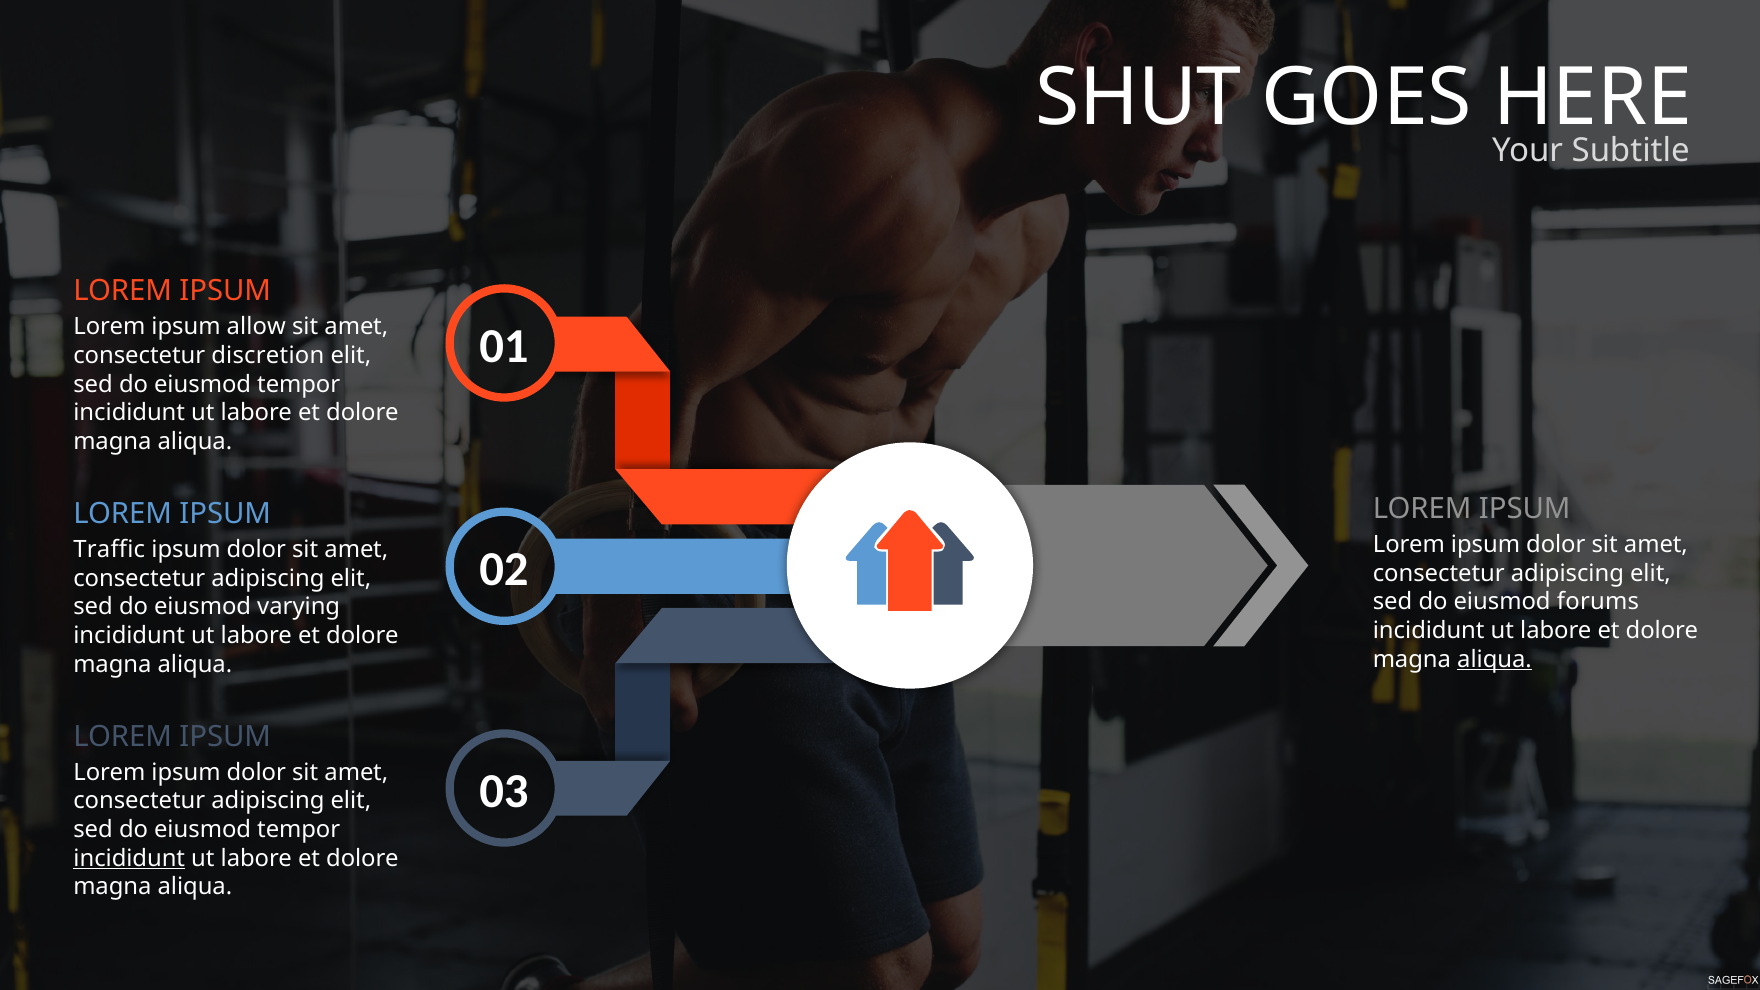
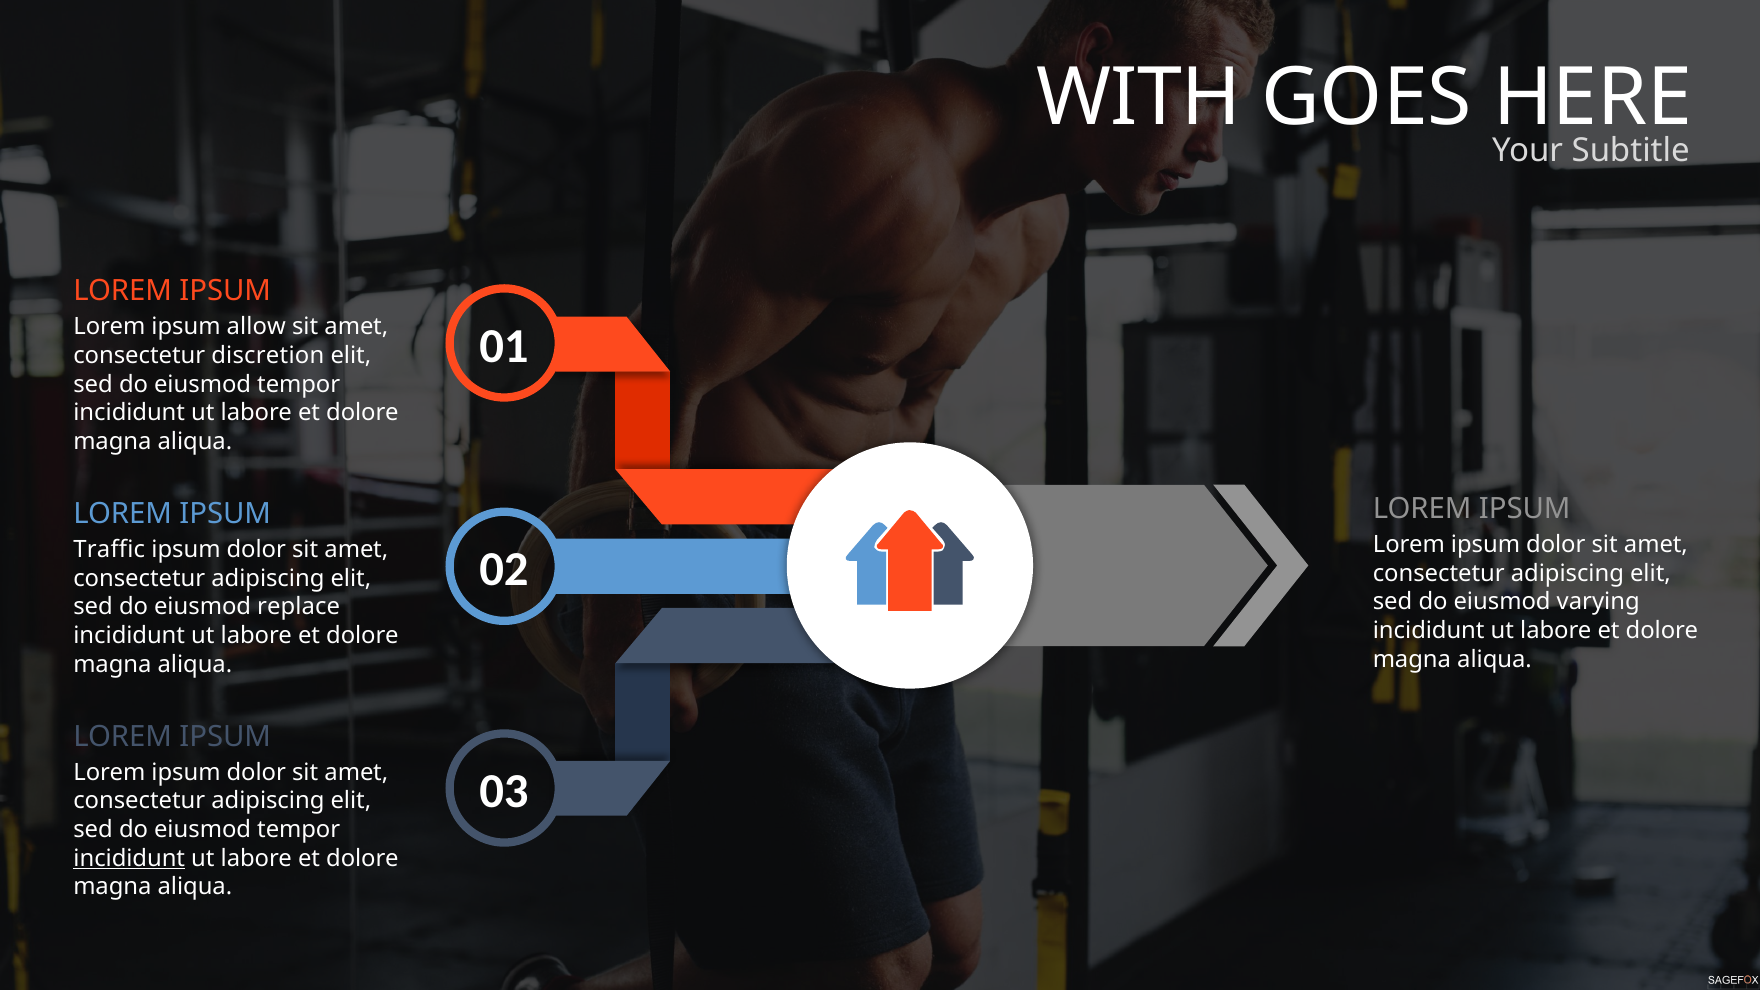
SHUT: SHUT -> WITH
forums: forums -> varying
varying: varying -> replace
aliqua at (1495, 659) underline: present -> none
